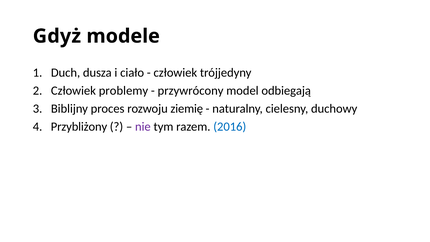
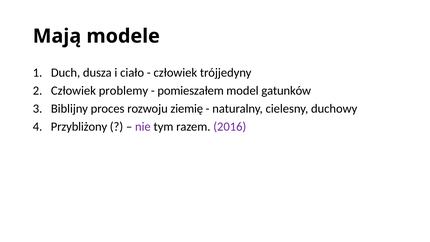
Gdyż: Gdyż -> Mają
przywrócony: przywrócony -> pomieszałem
odbiegają: odbiegają -> gatunków
2016 colour: blue -> purple
